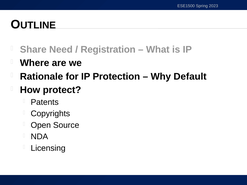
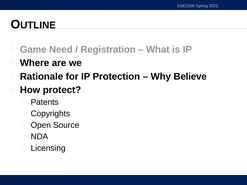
Share: Share -> Game
Default: Default -> Believe
